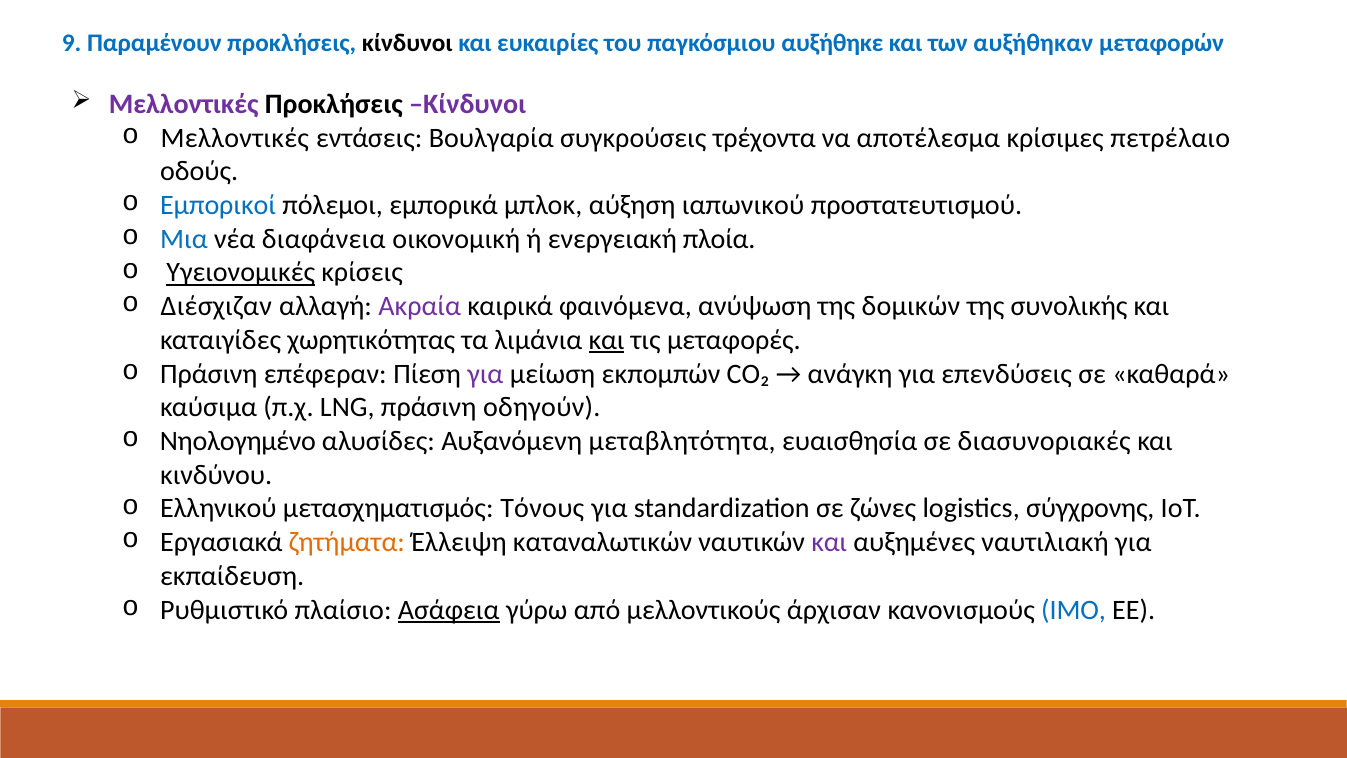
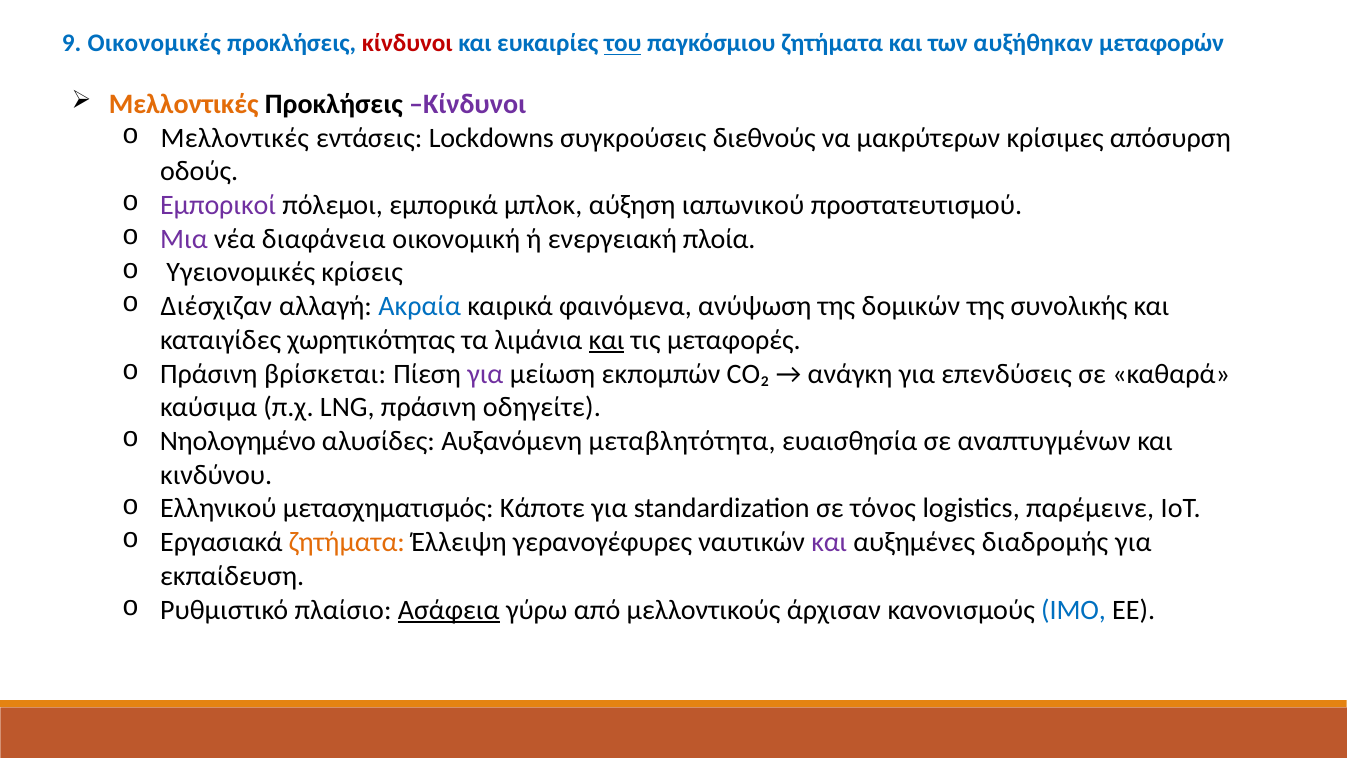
Παραμένουν: Παραμένουν -> Οικονομικές
κίνδυνοι at (407, 43) colour: black -> red
του underline: none -> present
παγκόσμιου αυξήθηκε: αυξήθηκε -> ζητήματα
Μελλοντικές at (184, 104) colour: purple -> orange
Βουλγαρία: Βουλγαρία -> Lockdowns
τρέχοντα: τρέχοντα -> διεθνούς
αποτέλεσμα: αποτέλεσμα -> μακρύτερων
πετρέλαιο: πετρέλαιο -> απόσυρση
Εμπορικοί colour: blue -> purple
Μια colour: blue -> purple
Υγειονομικές underline: present -> none
Ακραία colour: purple -> blue
επέφεραν: επέφεραν -> βρίσκεται
οδηγούν: οδηγούν -> οδηγείτε
διασυνοριακές: διασυνοριακές -> αναπτυγμένων
Τόνους: Τόνους -> Κάποτε
ζώνες: ζώνες -> τόνος
σύγχρονης: σύγχρονης -> παρέμεινε
καταναλωτικών: καταναλωτικών -> γερανογέφυρες
ναυτιλιακή: ναυτιλιακή -> διαδρομής
